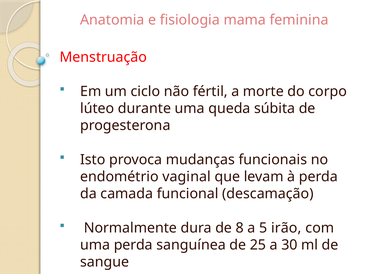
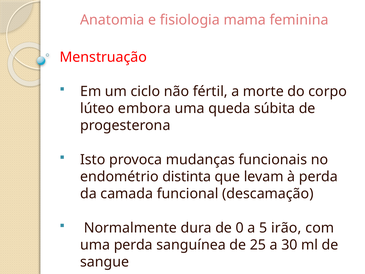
durante: durante -> embora
vaginal: vaginal -> distinta
8: 8 -> 0
